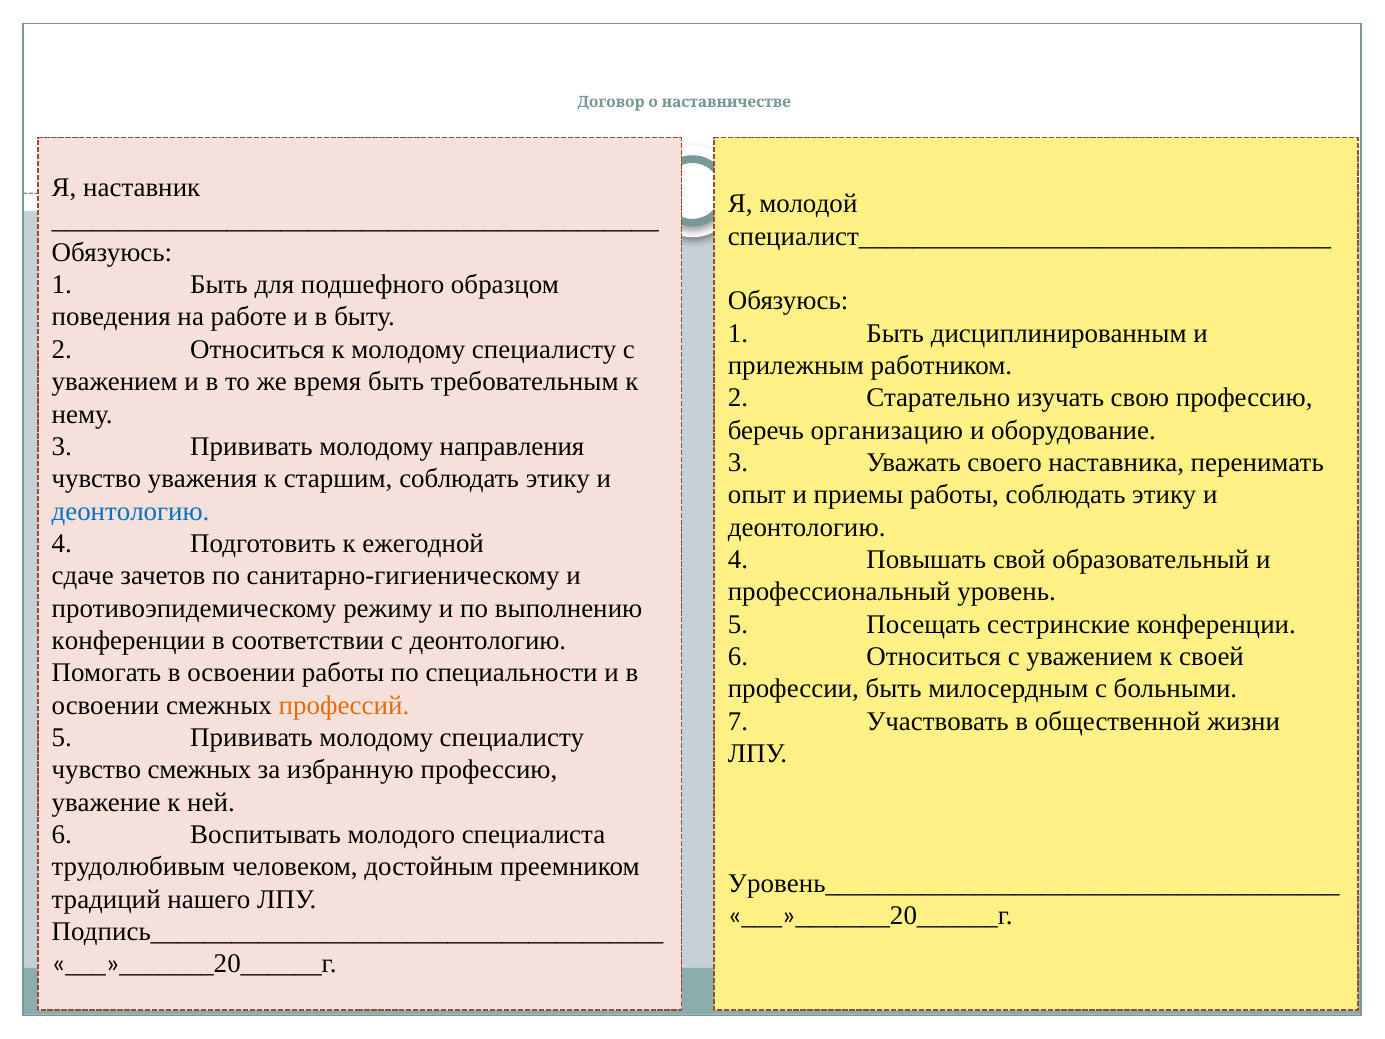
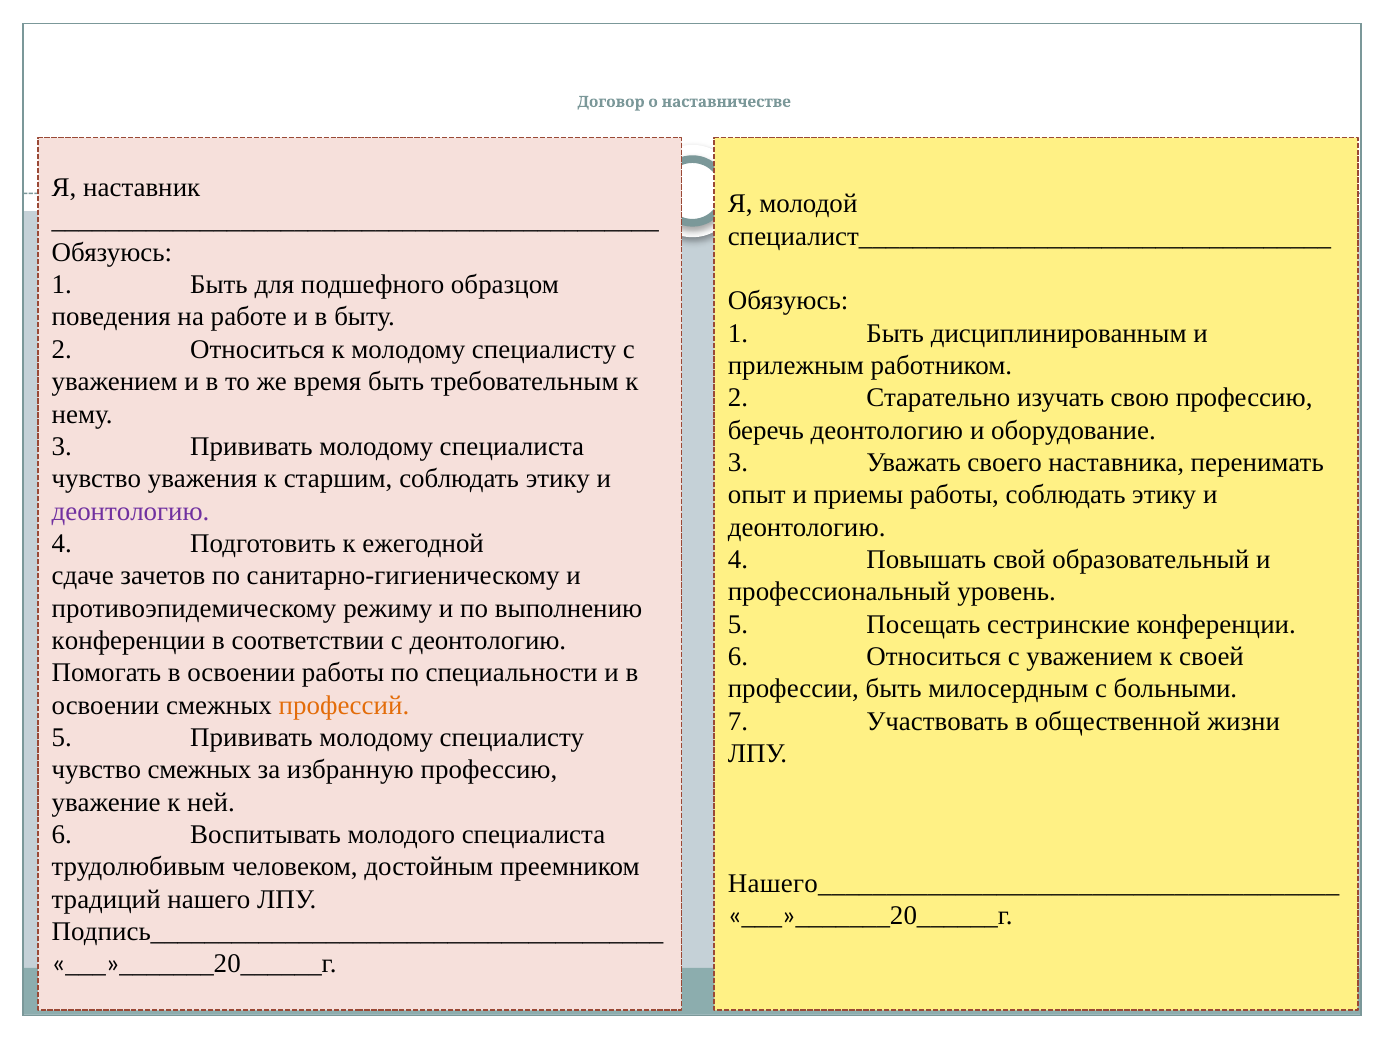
беречь организацию: организацию -> деонтологию
молодому направления: направления -> специалиста
деонтологию at (131, 511) colour: blue -> purple
Уровень______________________________________: Уровень______________________________________ -> Нашего______________________________________
